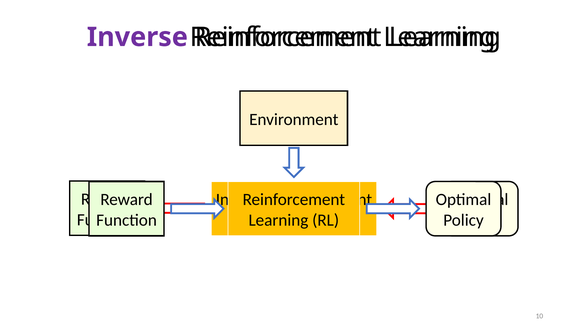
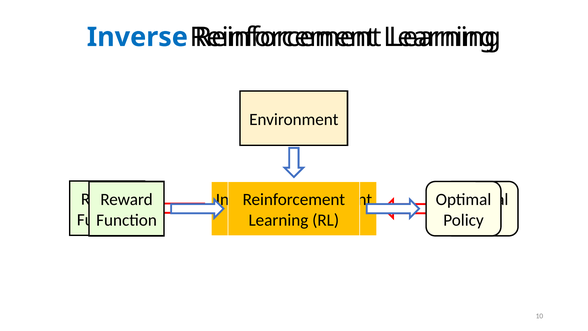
Inverse at (137, 37) colour: purple -> blue
